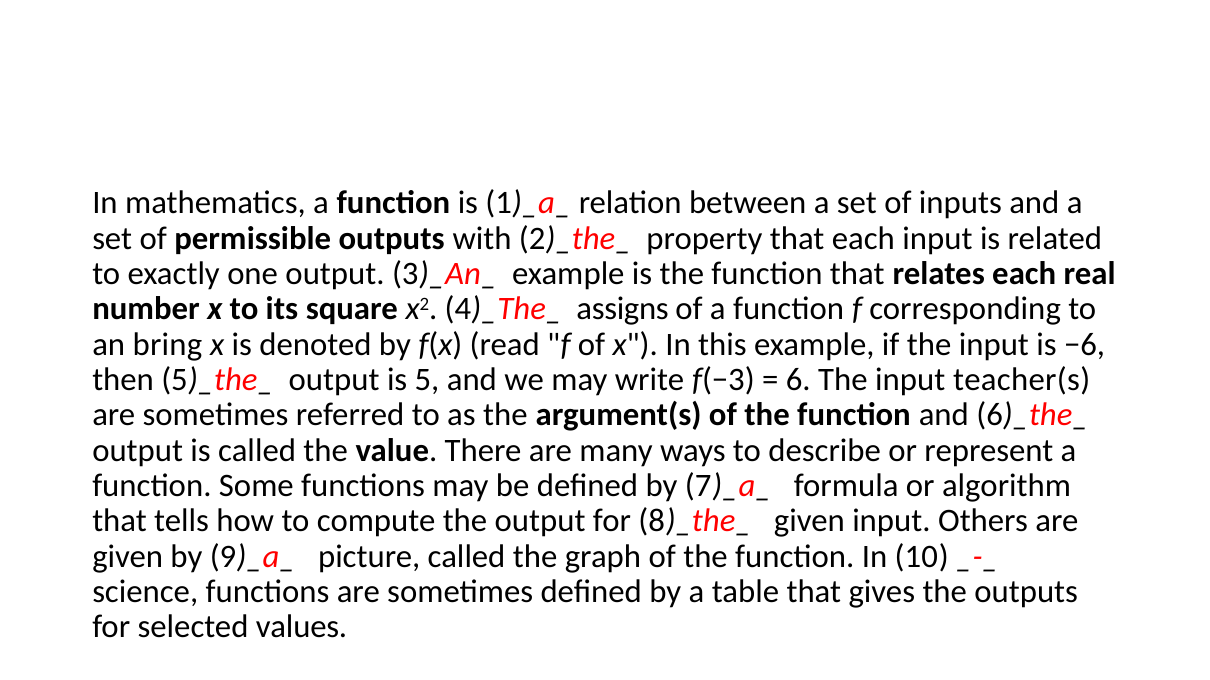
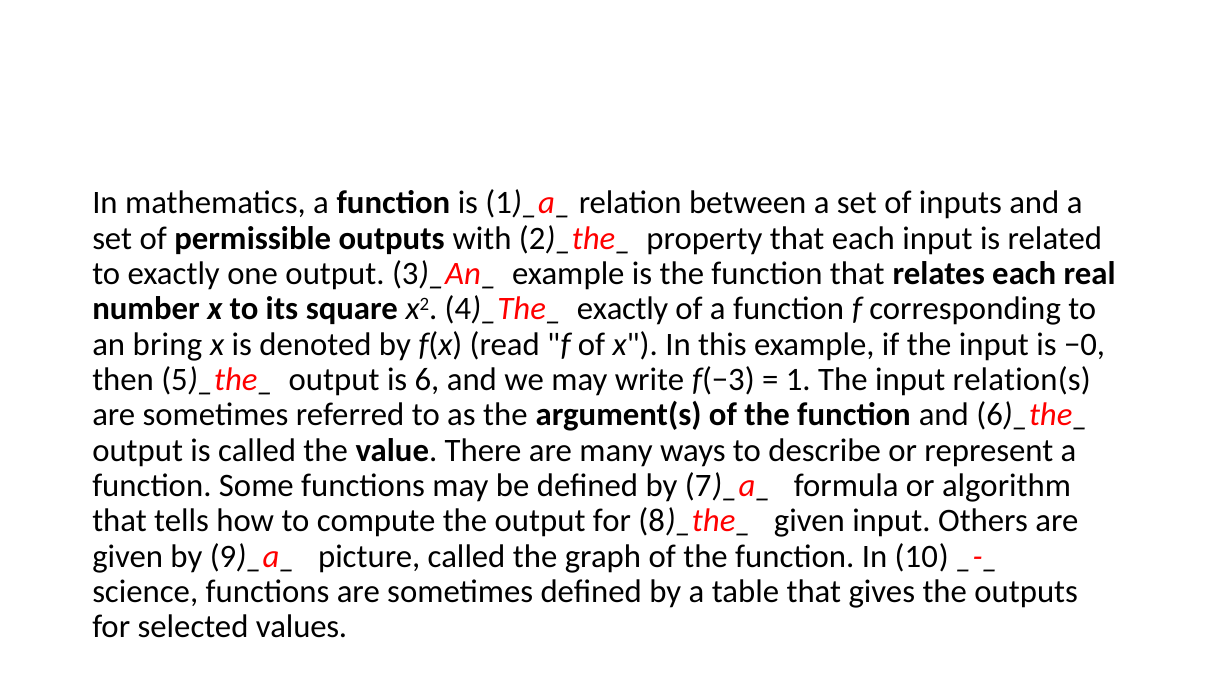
4)_The_ assigns: assigns -> exactly
−6: −6 -> −0
5: 5 -> 6
6: 6 -> 1
teacher(s: teacher(s -> relation(s
